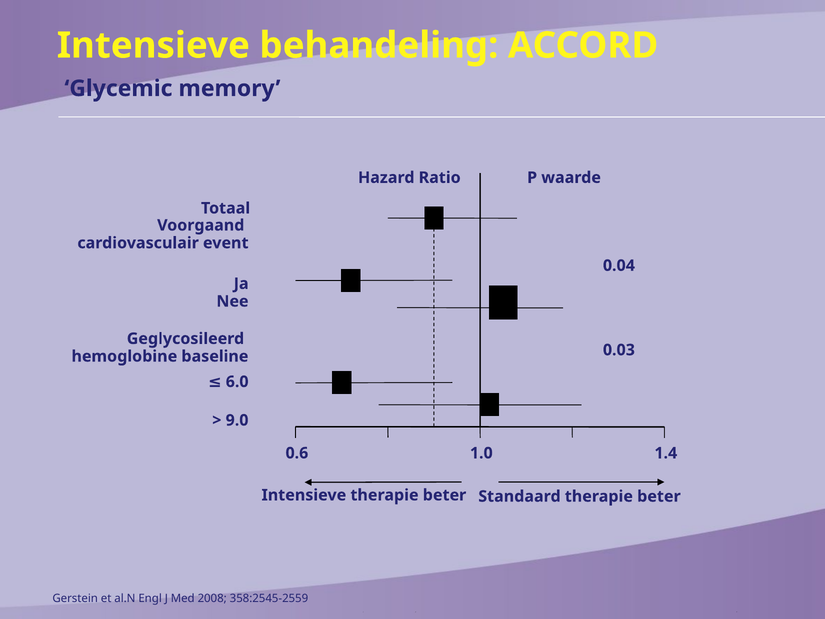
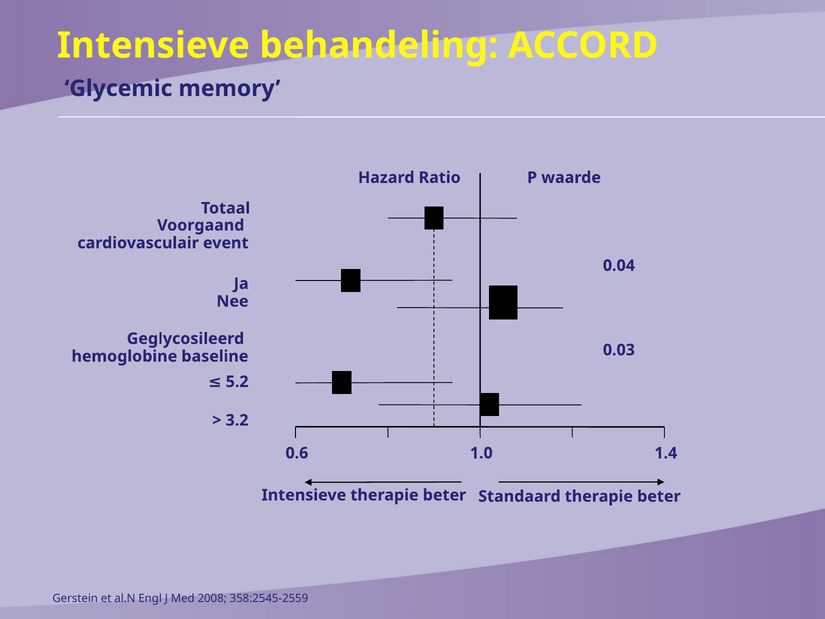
6.0: 6.0 -> 5.2
9.0: 9.0 -> 3.2
